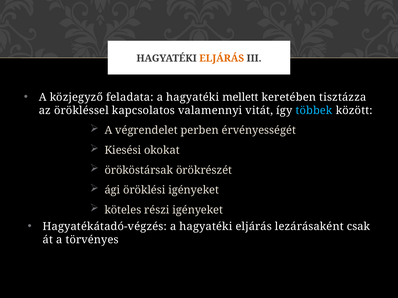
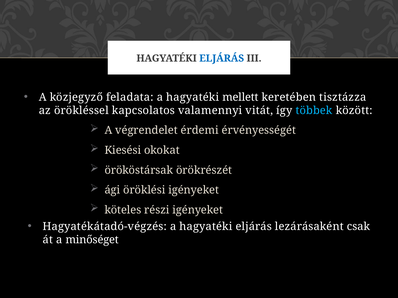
ELJÁRÁS at (222, 58) colour: orange -> blue
perben: perben -> érdemi
törvényes: törvényes -> minőséget
